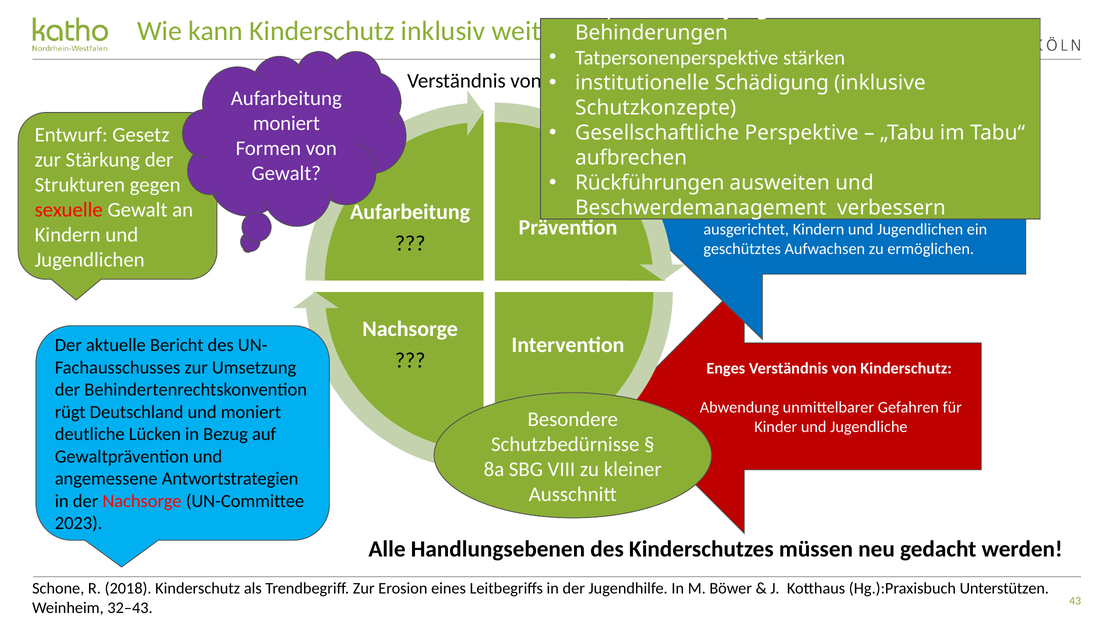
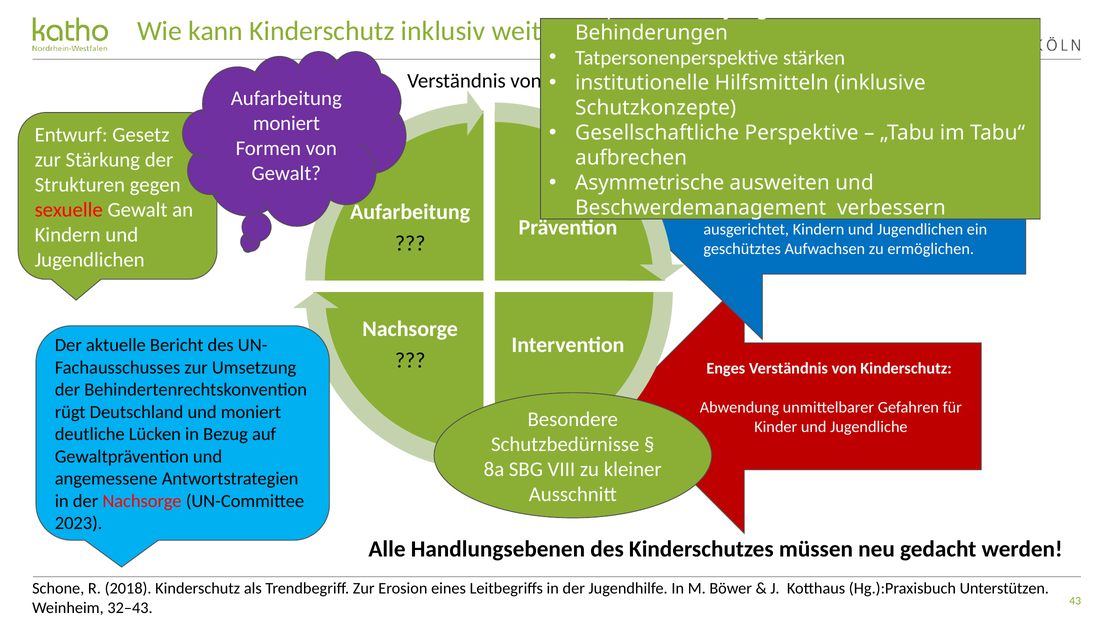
Schädigung: Schädigung -> Hilfsmitteln
Rückführungen: Rückführungen -> Asymmetrische
